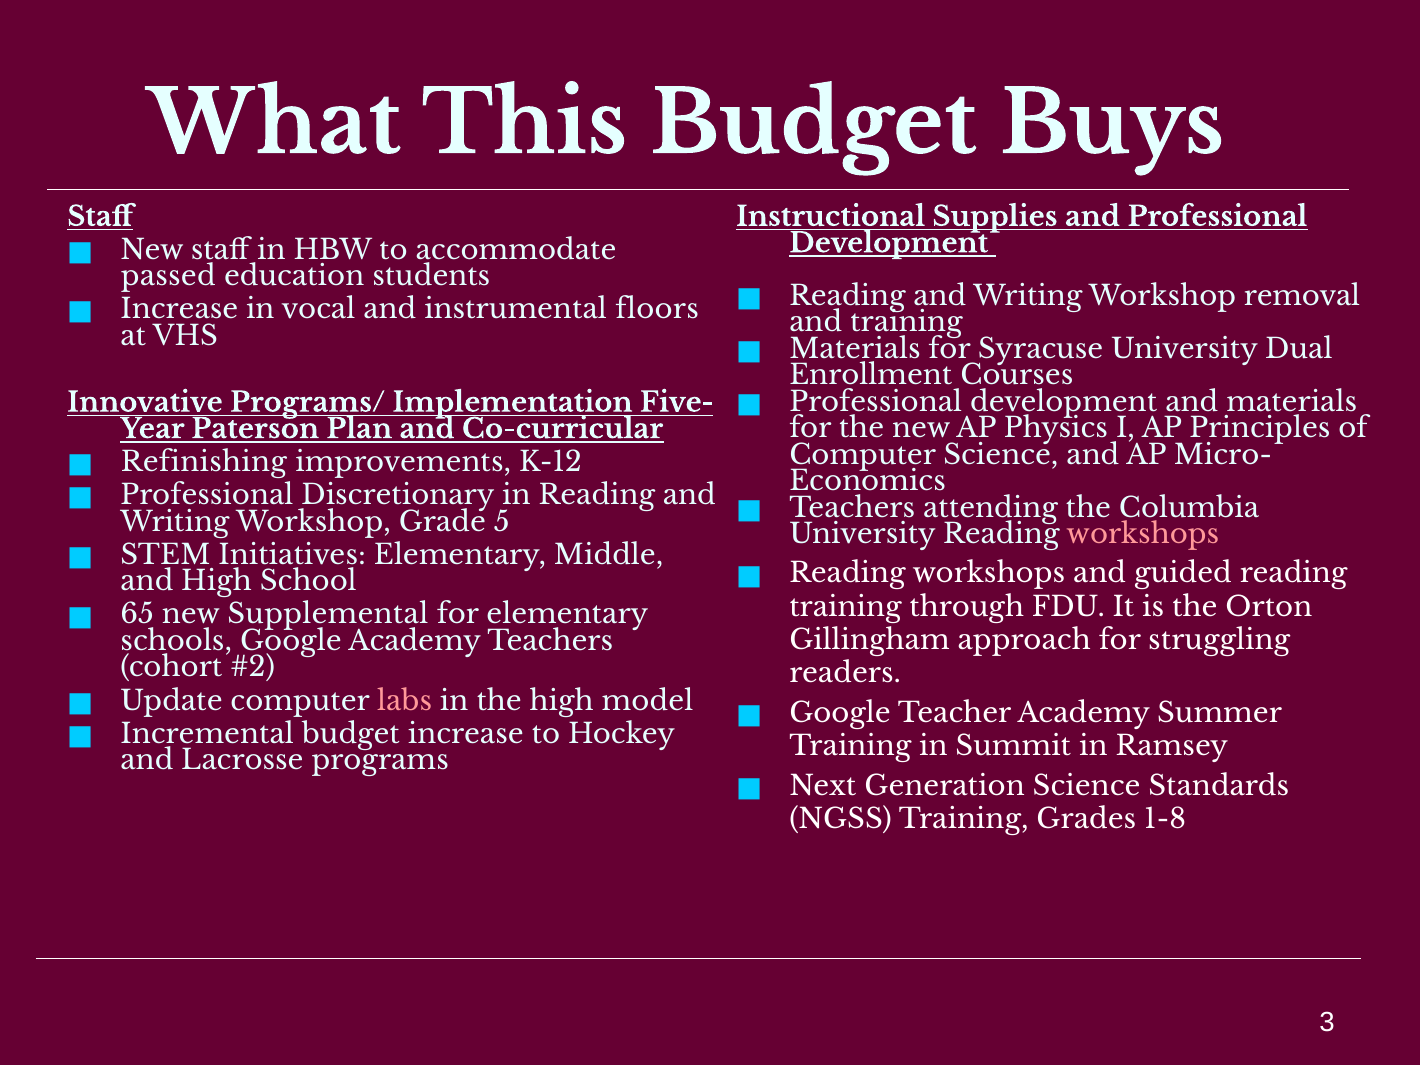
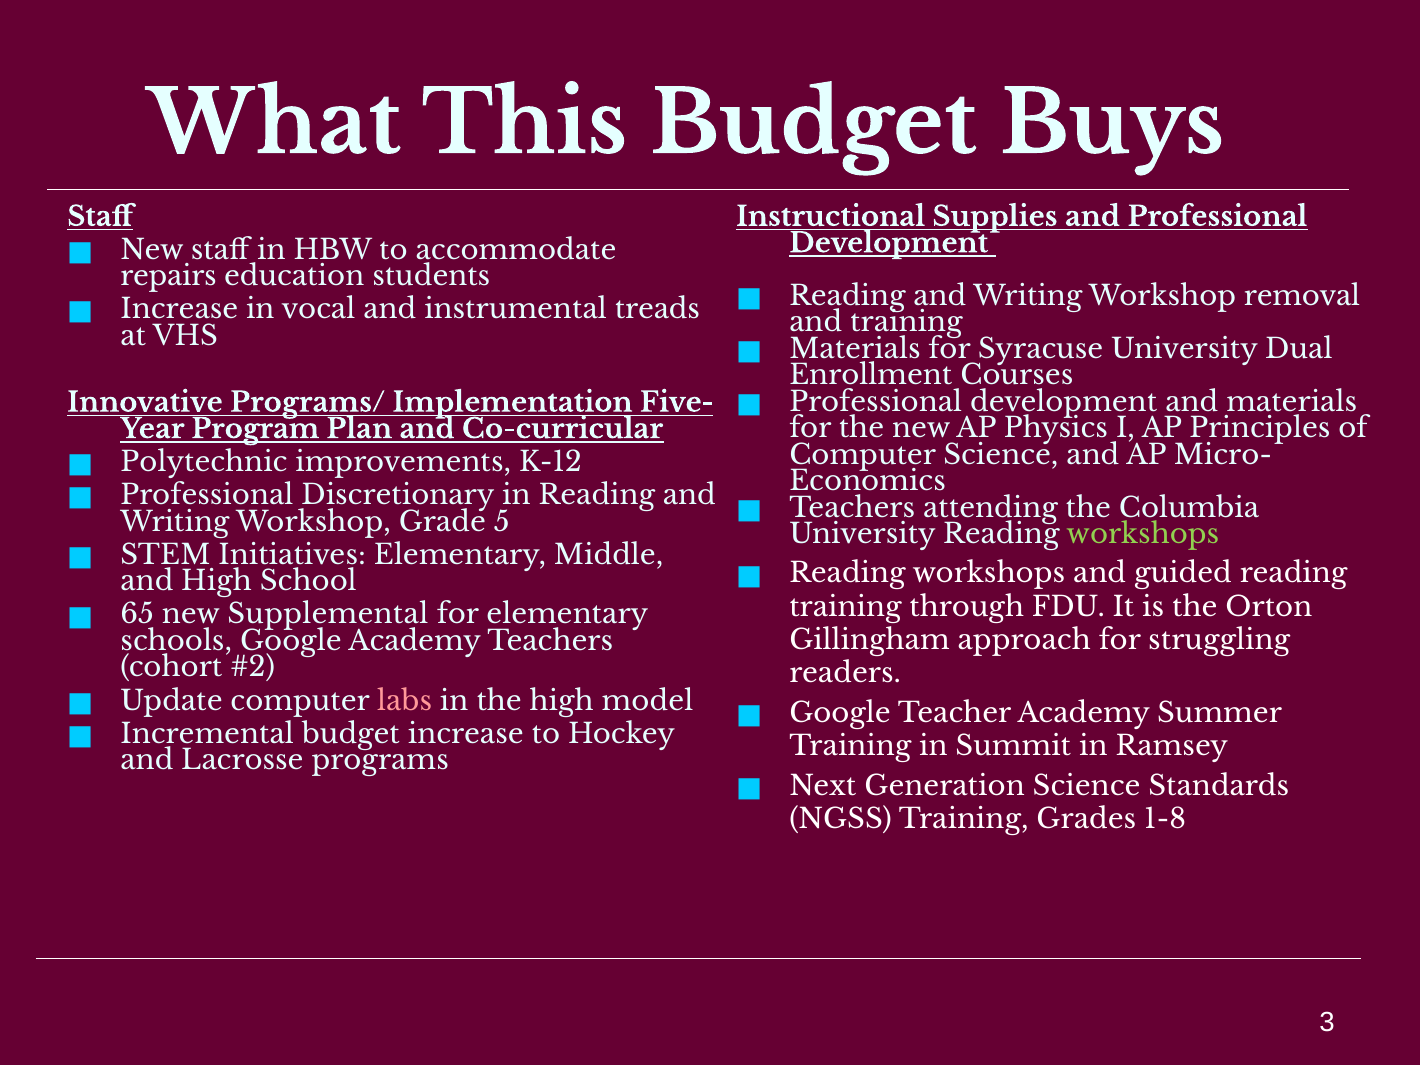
passed: passed -> repairs
floors: floors -> treads
Paterson: Paterson -> Program
Refinishing: Refinishing -> Polytechnic
workshops at (1143, 535) colour: pink -> light green
